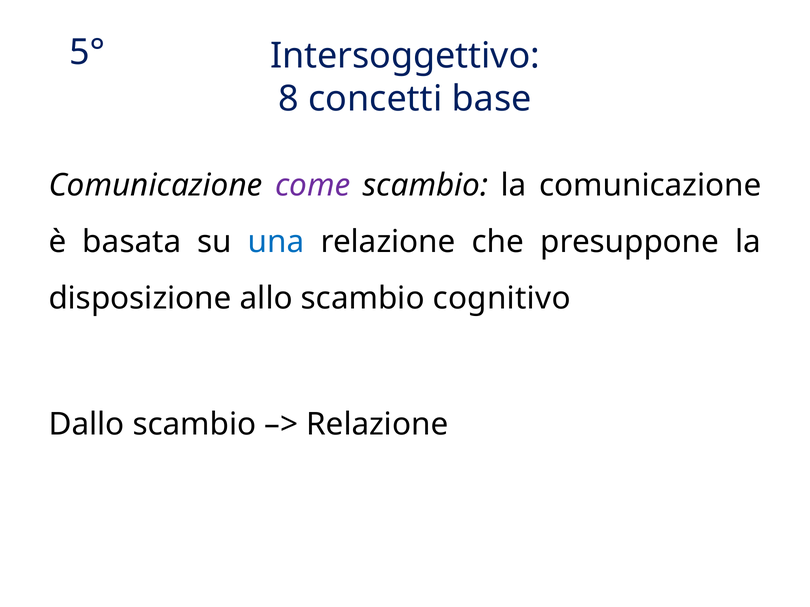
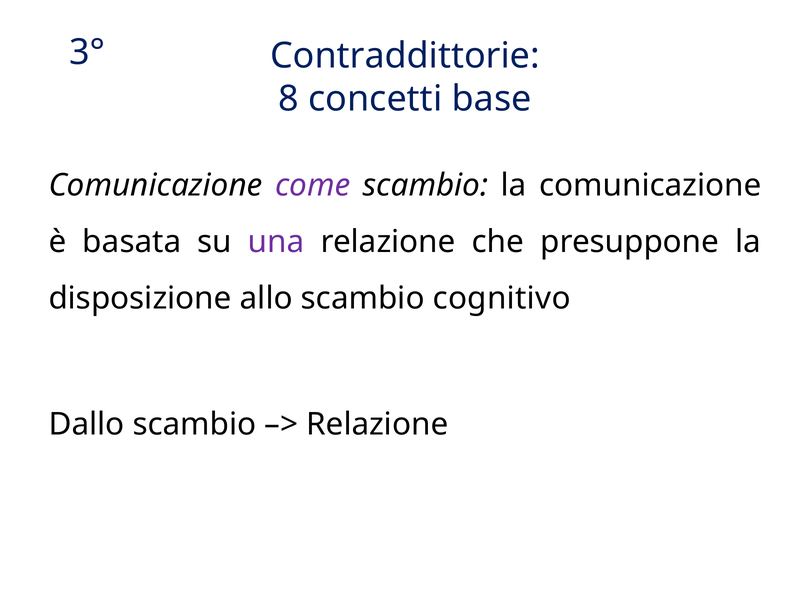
5°: 5° -> 3°
Intersoggettivo: Intersoggettivo -> Contraddittorie
una colour: blue -> purple
